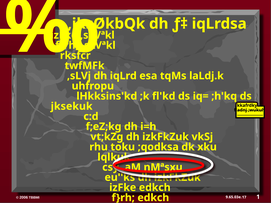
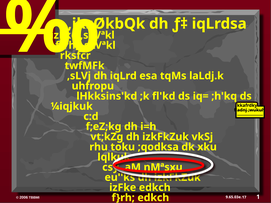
jksekuk: jksekuk -> ¼iqjkuk
